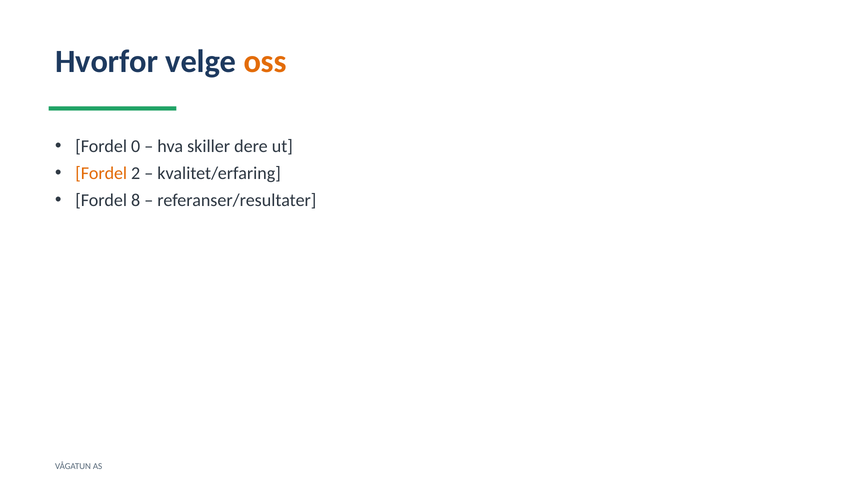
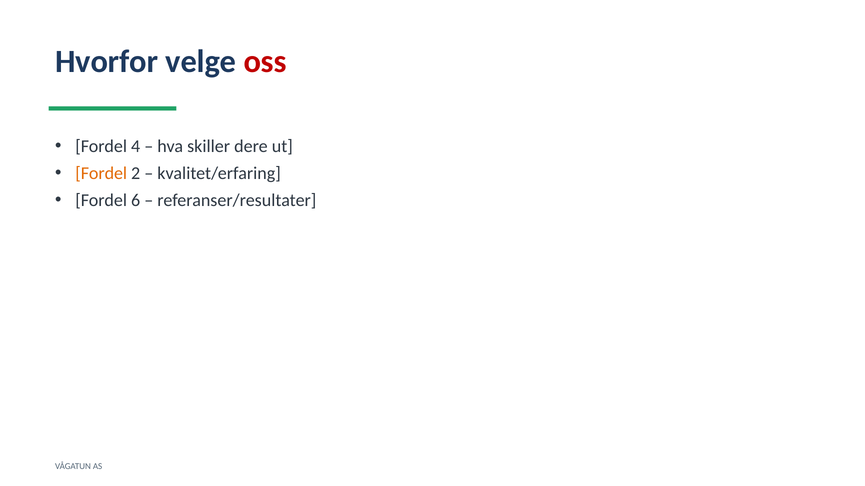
oss colour: orange -> red
0: 0 -> 4
8: 8 -> 6
